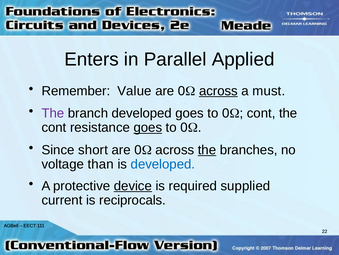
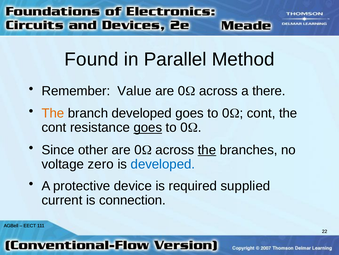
Enters: Enters -> Found
Applied: Applied -> Method
across at (218, 91) underline: present -> none
must: must -> there
The at (53, 113) colour: purple -> orange
short: short -> other
than: than -> zero
device underline: present -> none
reciprocals: reciprocals -> connection
